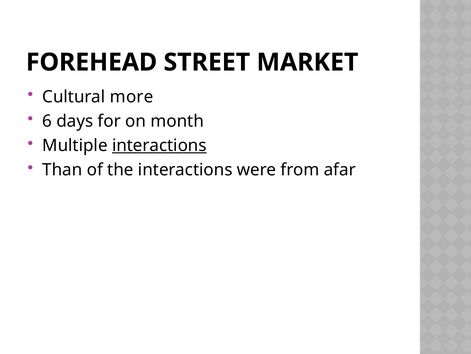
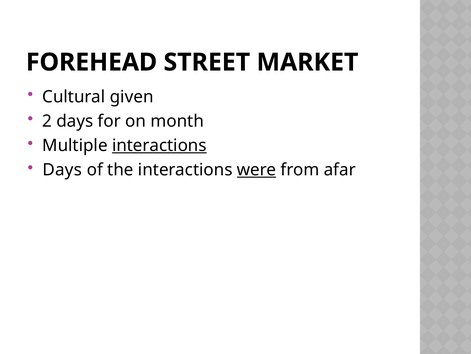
more: more -> given
6: 6 -> 2
Than at (62, 170): Than -> Days
were underline: none -> present
